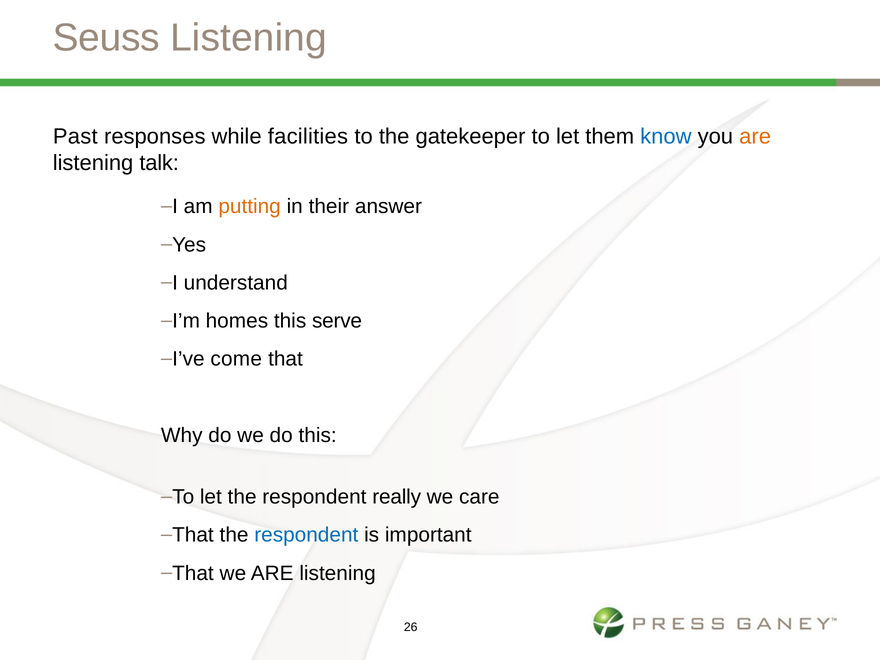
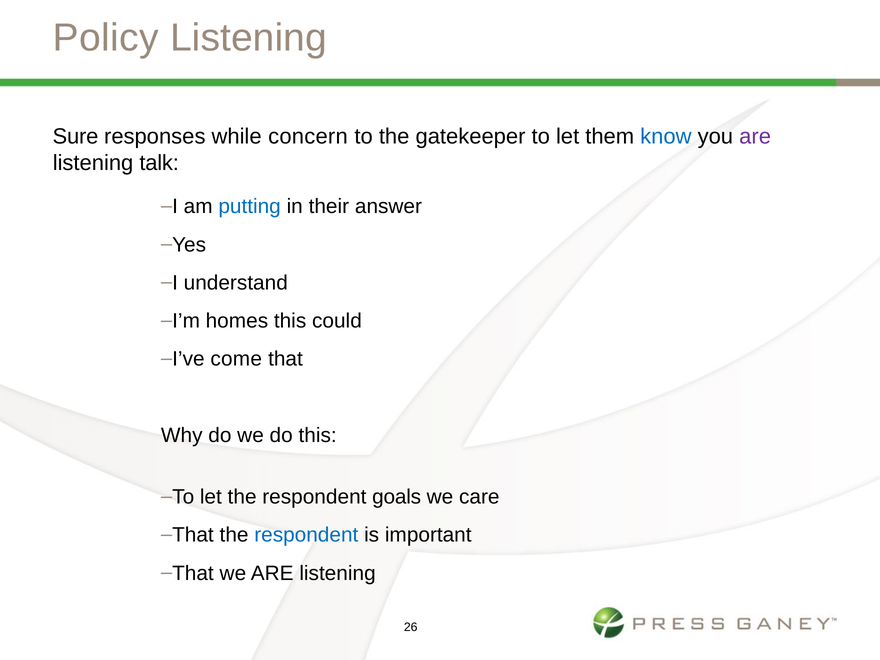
Seuss: Seuss -> Policy
Past: Past -> Sure
facilities: facilities -> concern
are at (755, 136) colour: orange -> purple
putting colour: orange -> blue
serve: serve -> could
really: really -> goals
